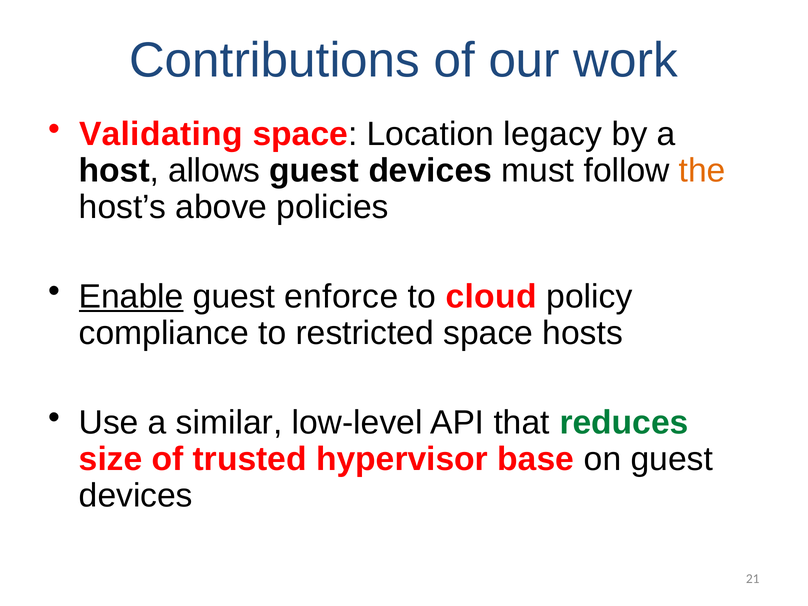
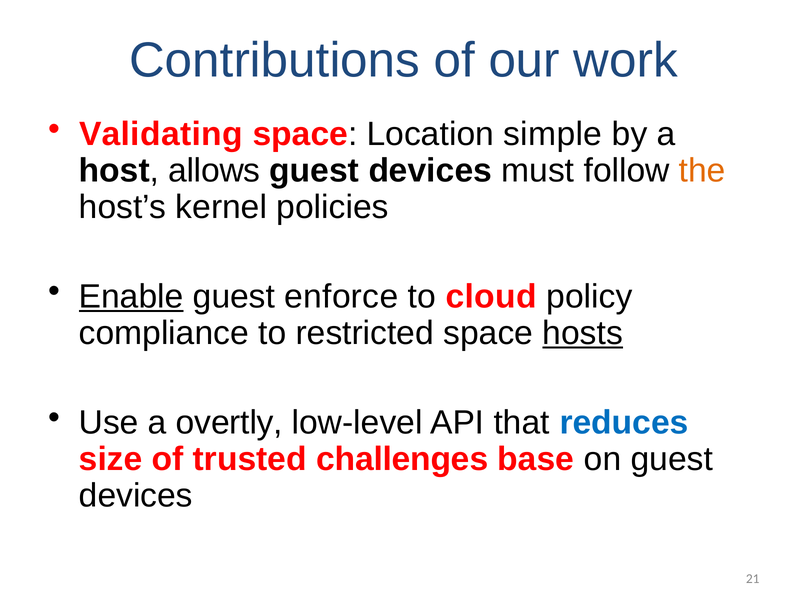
legacy: legacy -> simple
above: above -> kernel
hosts underline: none -> present
similar: similar -> overtly
reduces colour: green -> blue
hypervisor: hypervisor -> challenges
